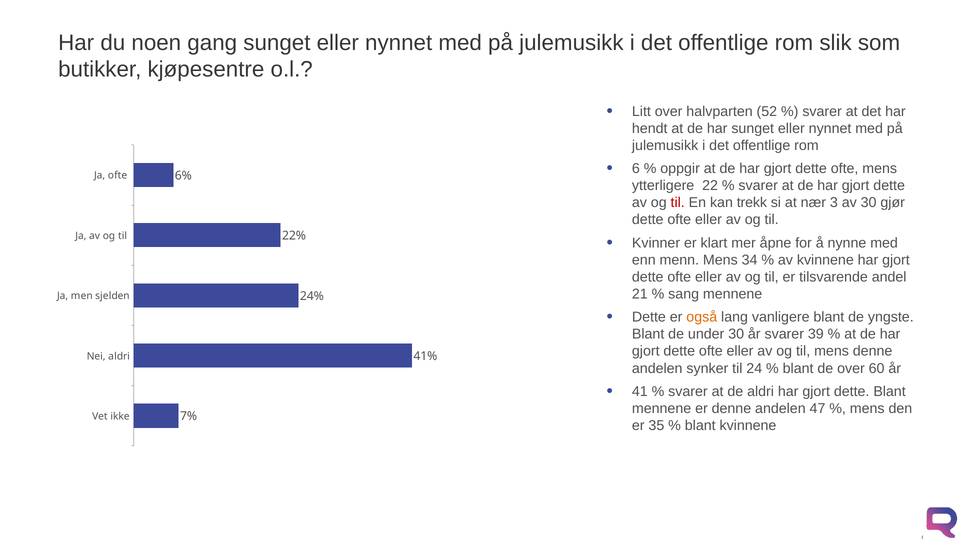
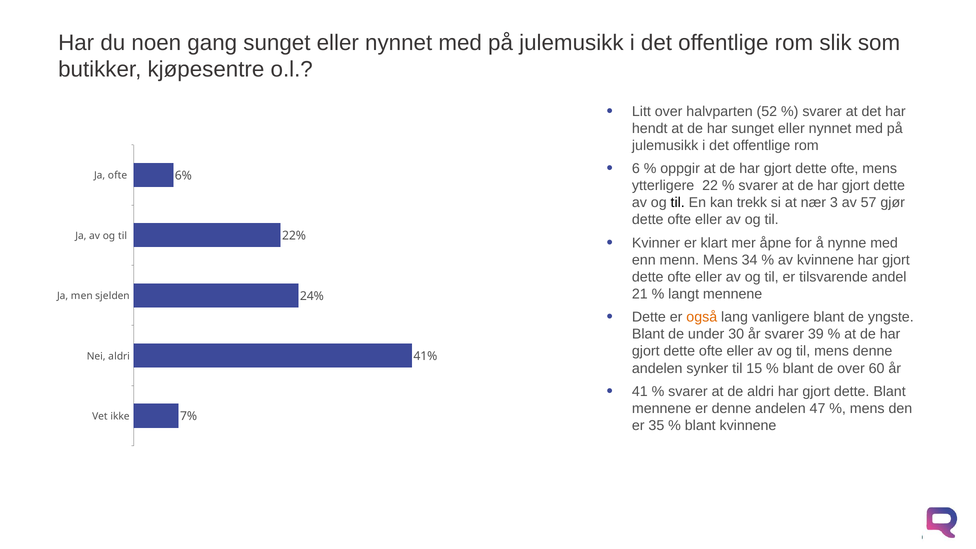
til at (678, 203) colour: red -> black
av 30: 30 -> 57
sang: sang -> langt
24: 24 -> 15
